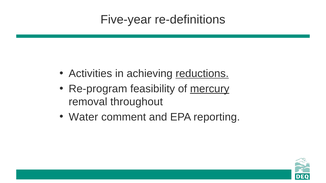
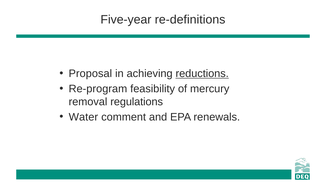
Activities: Activities -> Proposal
mercury underline: present -> none
throughout: throughout -> regulations
reporting: reporting -> renewals
